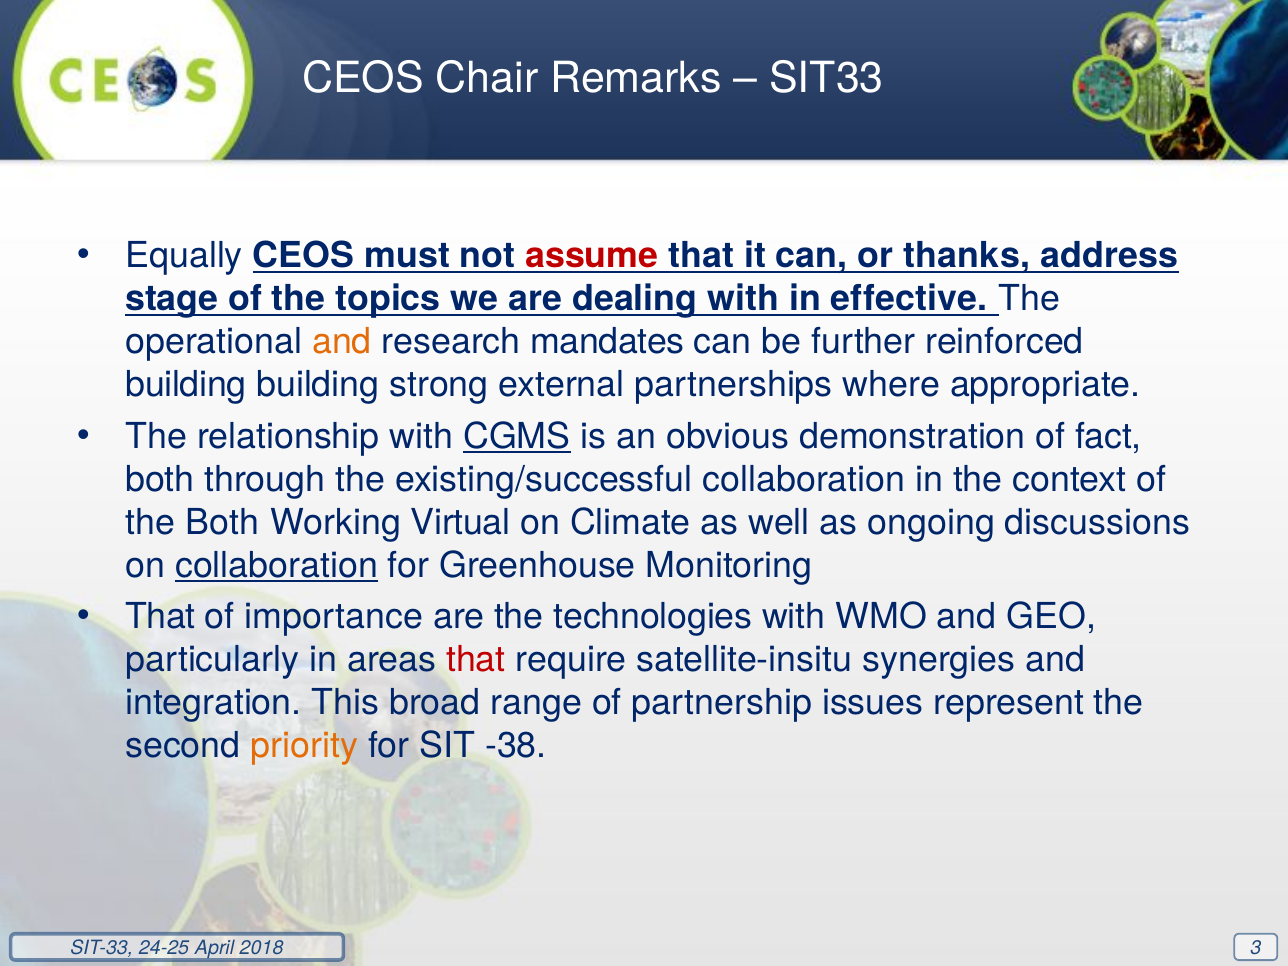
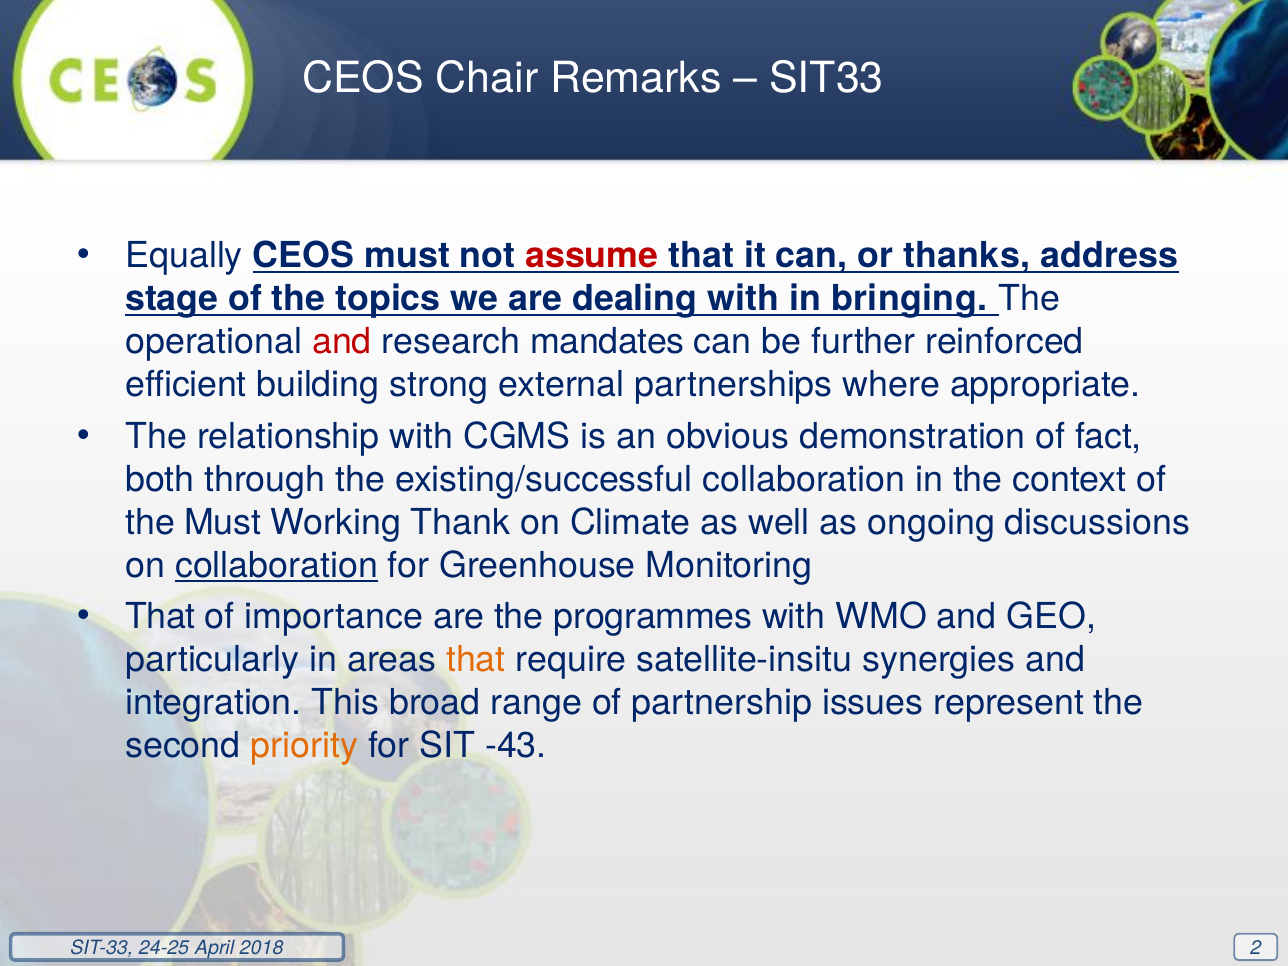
effective: effective -> bringing
and at (342, 342) colour: orange -> red
building at (186, 385): building -> efficient
CGMS underline: present -> none
the Both: Both -> Must
Virtual: Virtual -> Thank
technologies: technologies -> programmes
that at (476, 660) colour: red -> orange
-38: -38 -> -43
3: 3 -> 2
